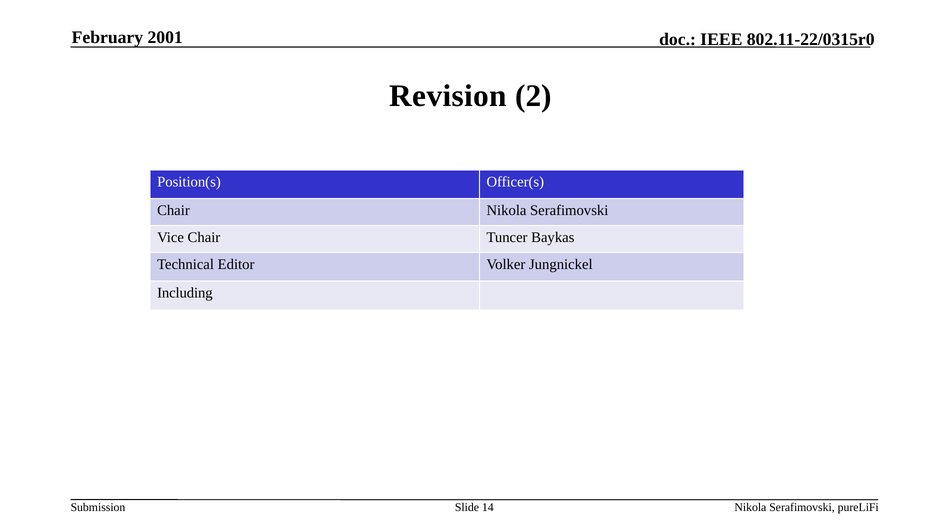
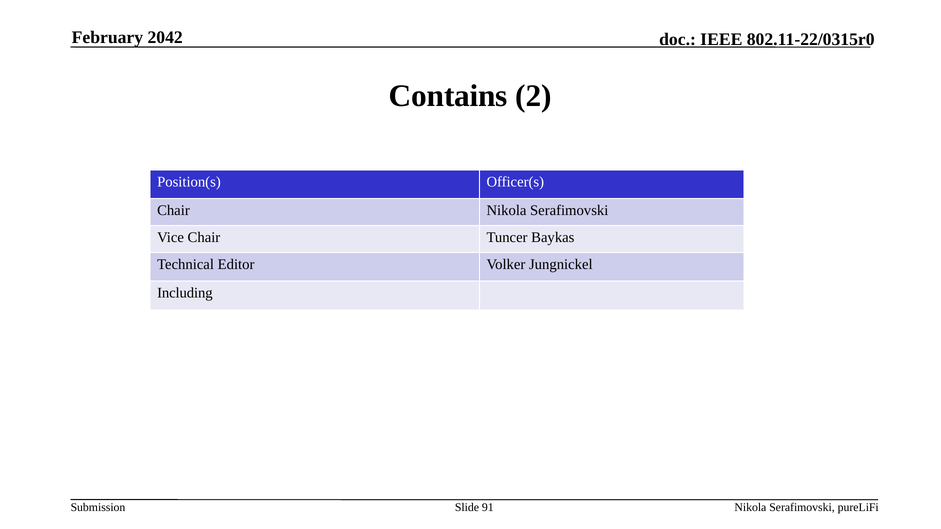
2001: 2001 -> 2042
Revision: Revision -> Contains
14: 14 -> 91
